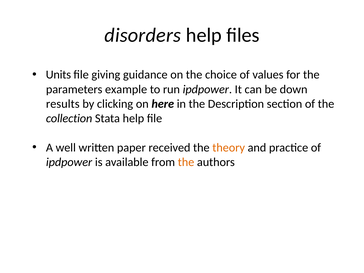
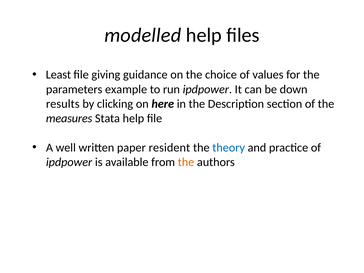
disorders: disorders -> modelled
Units: Units -> Least
collection: collection -> measures
received: received -> resident
theory colour: orange -> blue
